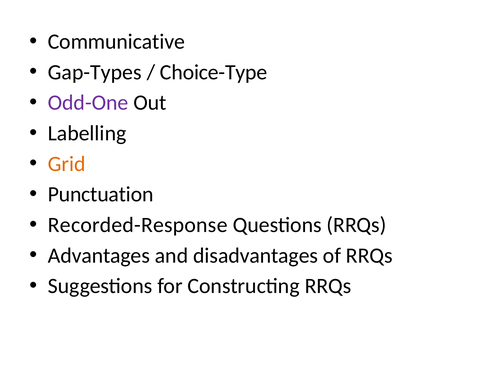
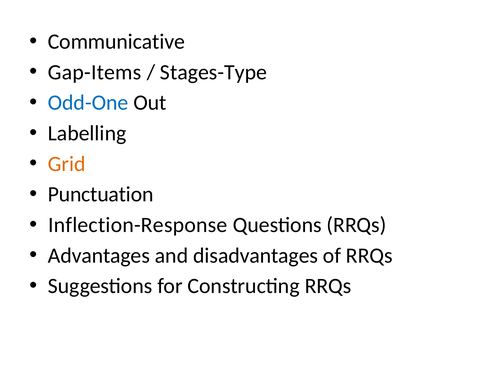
Gap-Types: Gap-Types -> Gap-Items
Choice-Type: Choice-Type -> Stages-Type
Odd-One colour: purple -> blue
Recorded-Response: Recorded-Response -> Inflection-Response
